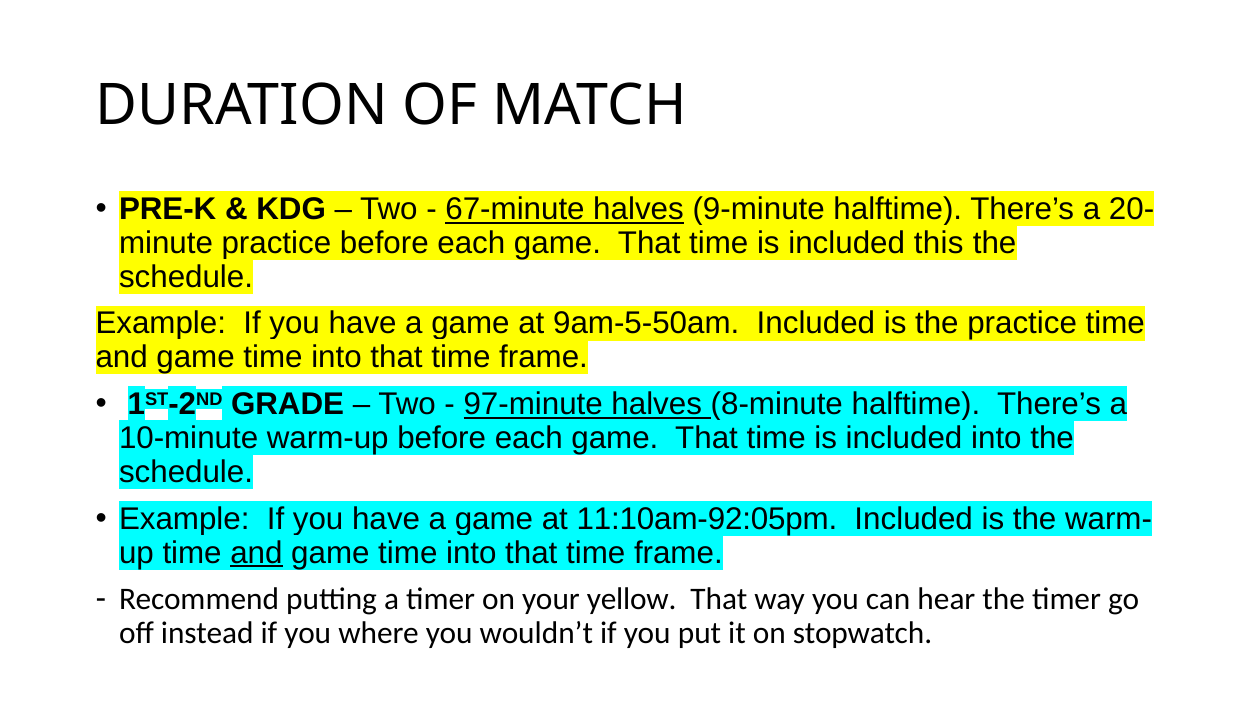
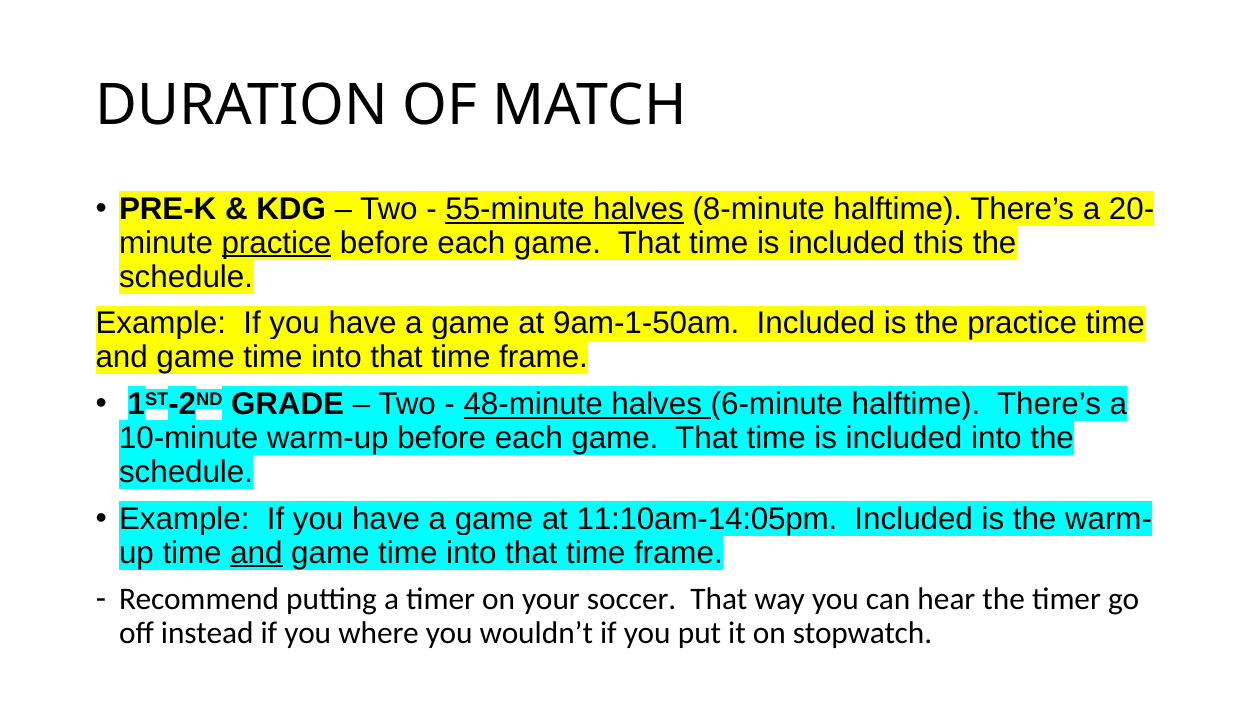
67-minute: 67-minute -> 55-minute
9-minute: 9-minute -> 8-minute
practice at (276, 243) underline: none -> present
9am-5-50am: 9am-5-50am -> 9am-1-50am
97-minute: 97-minute -> 48-minute
8-minute: 8-minute -> 6-minute
11:10am-92:05pm: 11:10am-92:05pm -> 11:10am-14:05pm
yellow: yellow -> soccer
